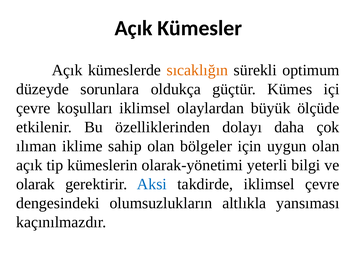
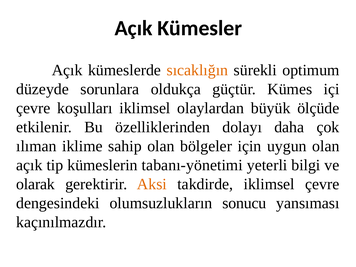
olarak-yönetimi: olarak-yönetimi -> tabanı-yönetimi
Aksi colour: blue -> orange
altlıkla: altlıkla -> sonucu
